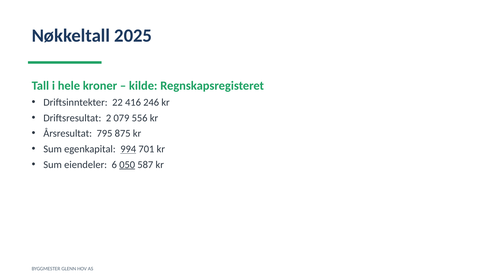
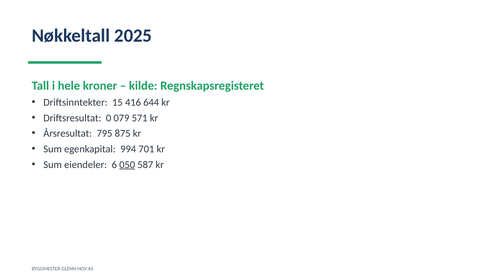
22: 22 -> 15
246: 246 -> 644
2: 2 -> 0
556: 556 -> 571
994 underline: present -> none
